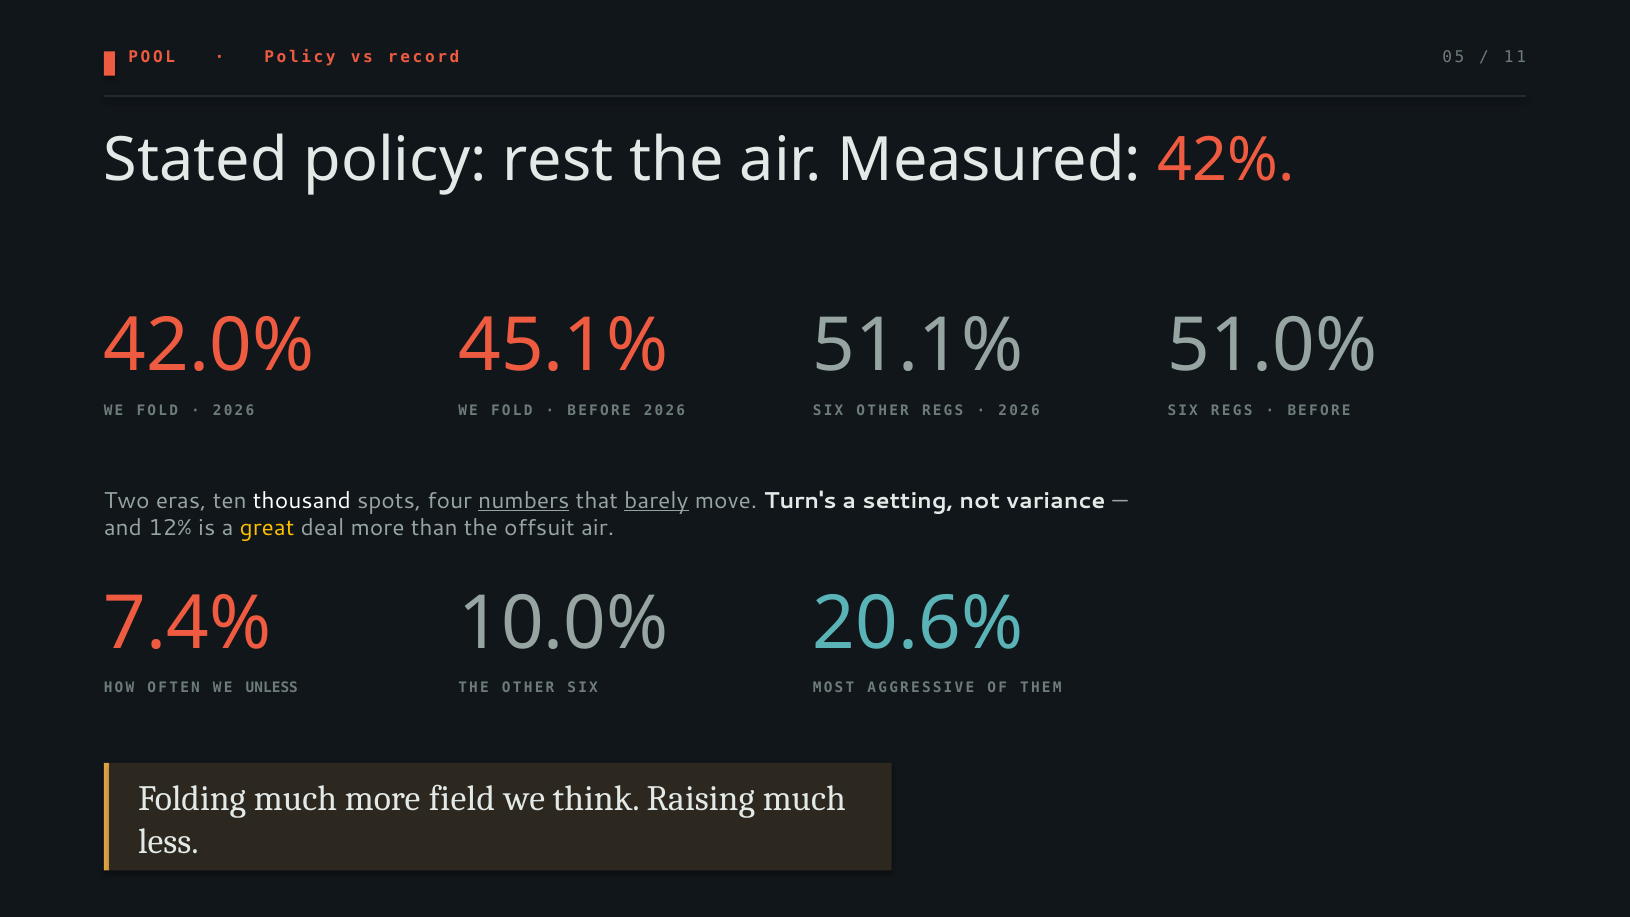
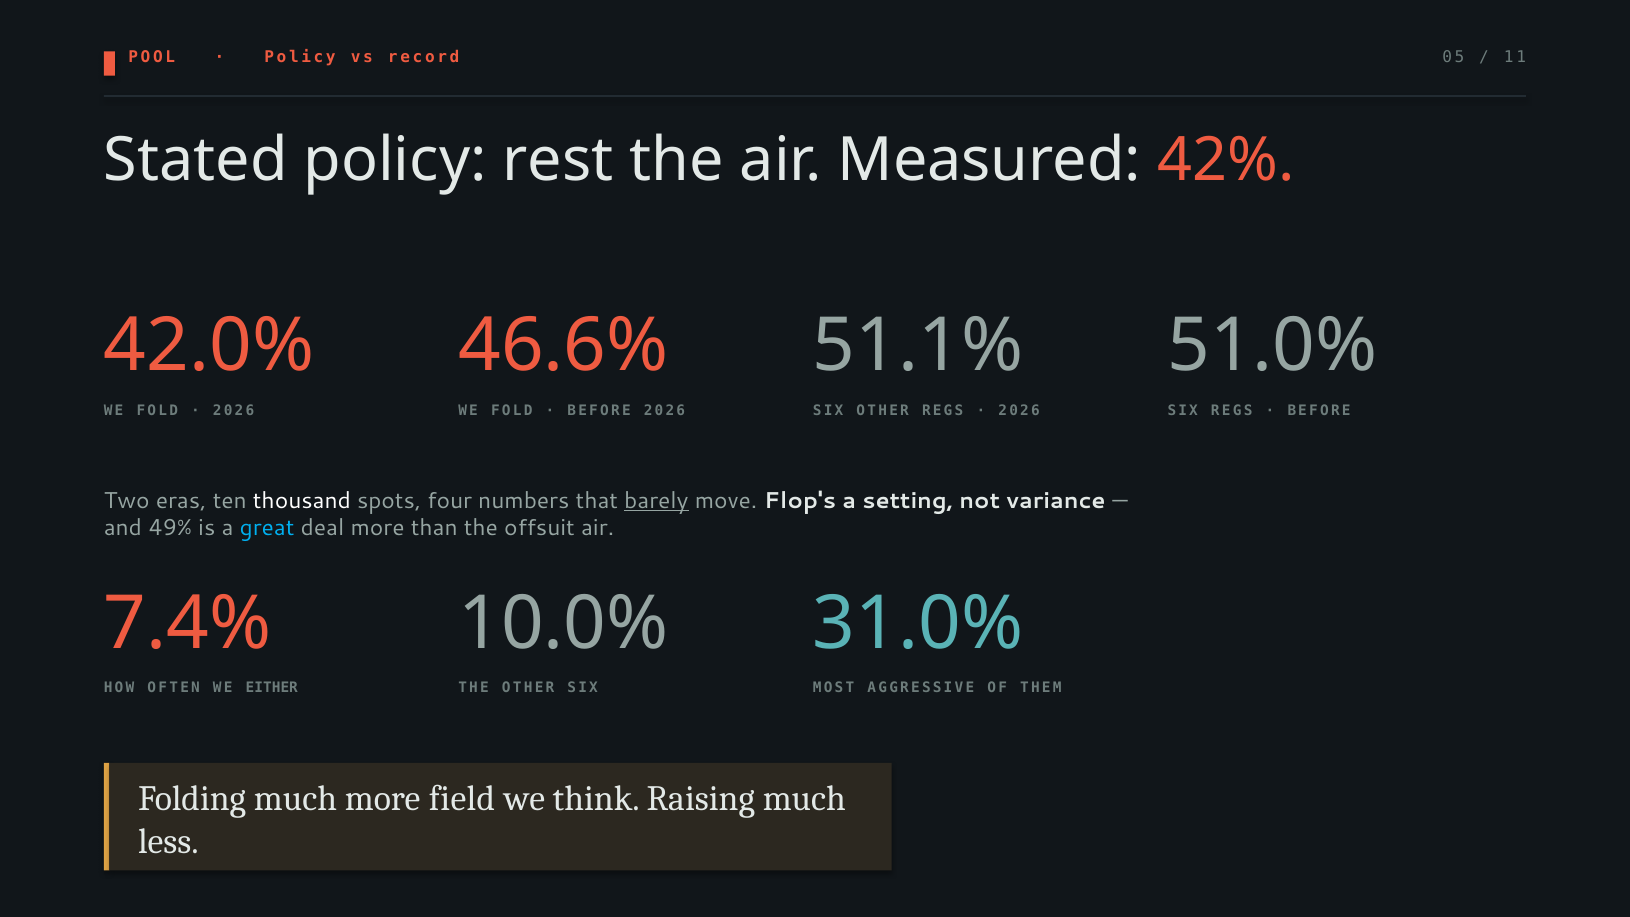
45.1%: 45.1% -> 46.6%
numbers underline: present -> none
Turn's: Turn's -> Flop's
12%: 12% -> 49%
great colour: yellow -> light blue
20.6%: 20.6% -> 31.0%
UNLESS: UNLESS -> EITHER
